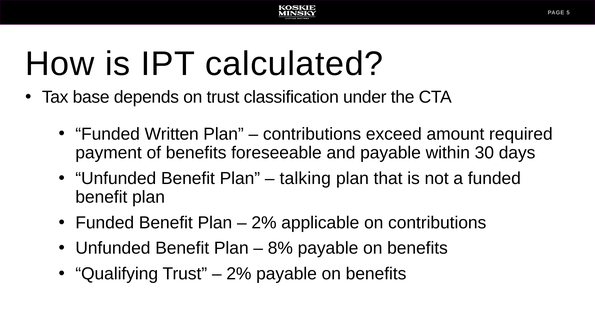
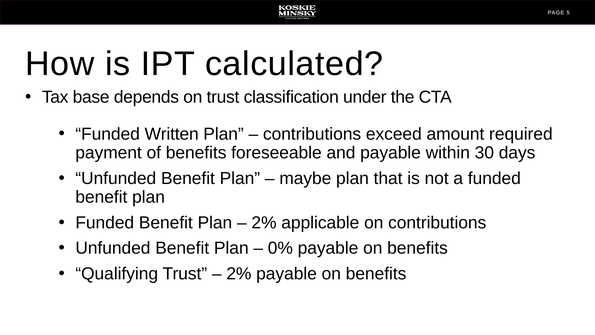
talking: talking -> maybe
8%: 8% -> 0%
